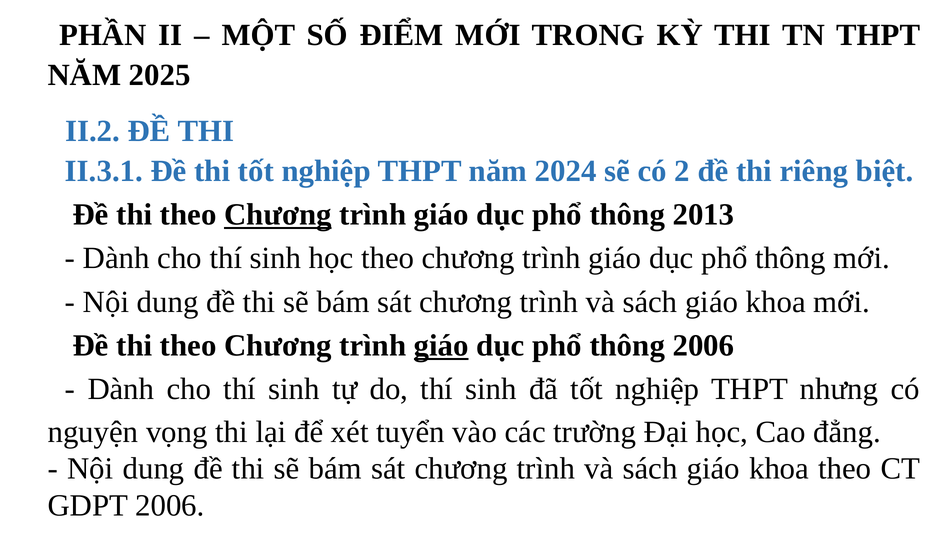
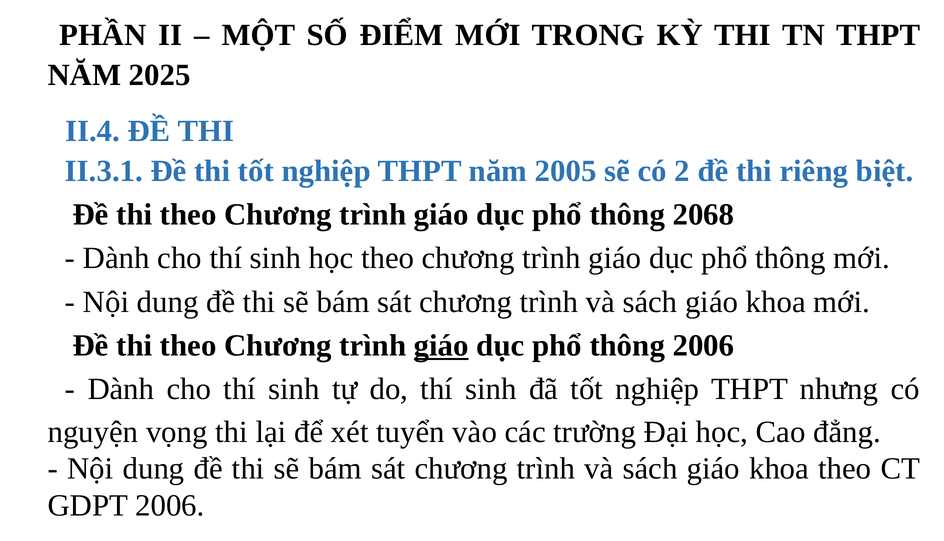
II.2: II.2 -> II.4
2024: 2024 -> 2005
Chương at (278, 215) underline: present -> none
2013: 2013 -> 2068
